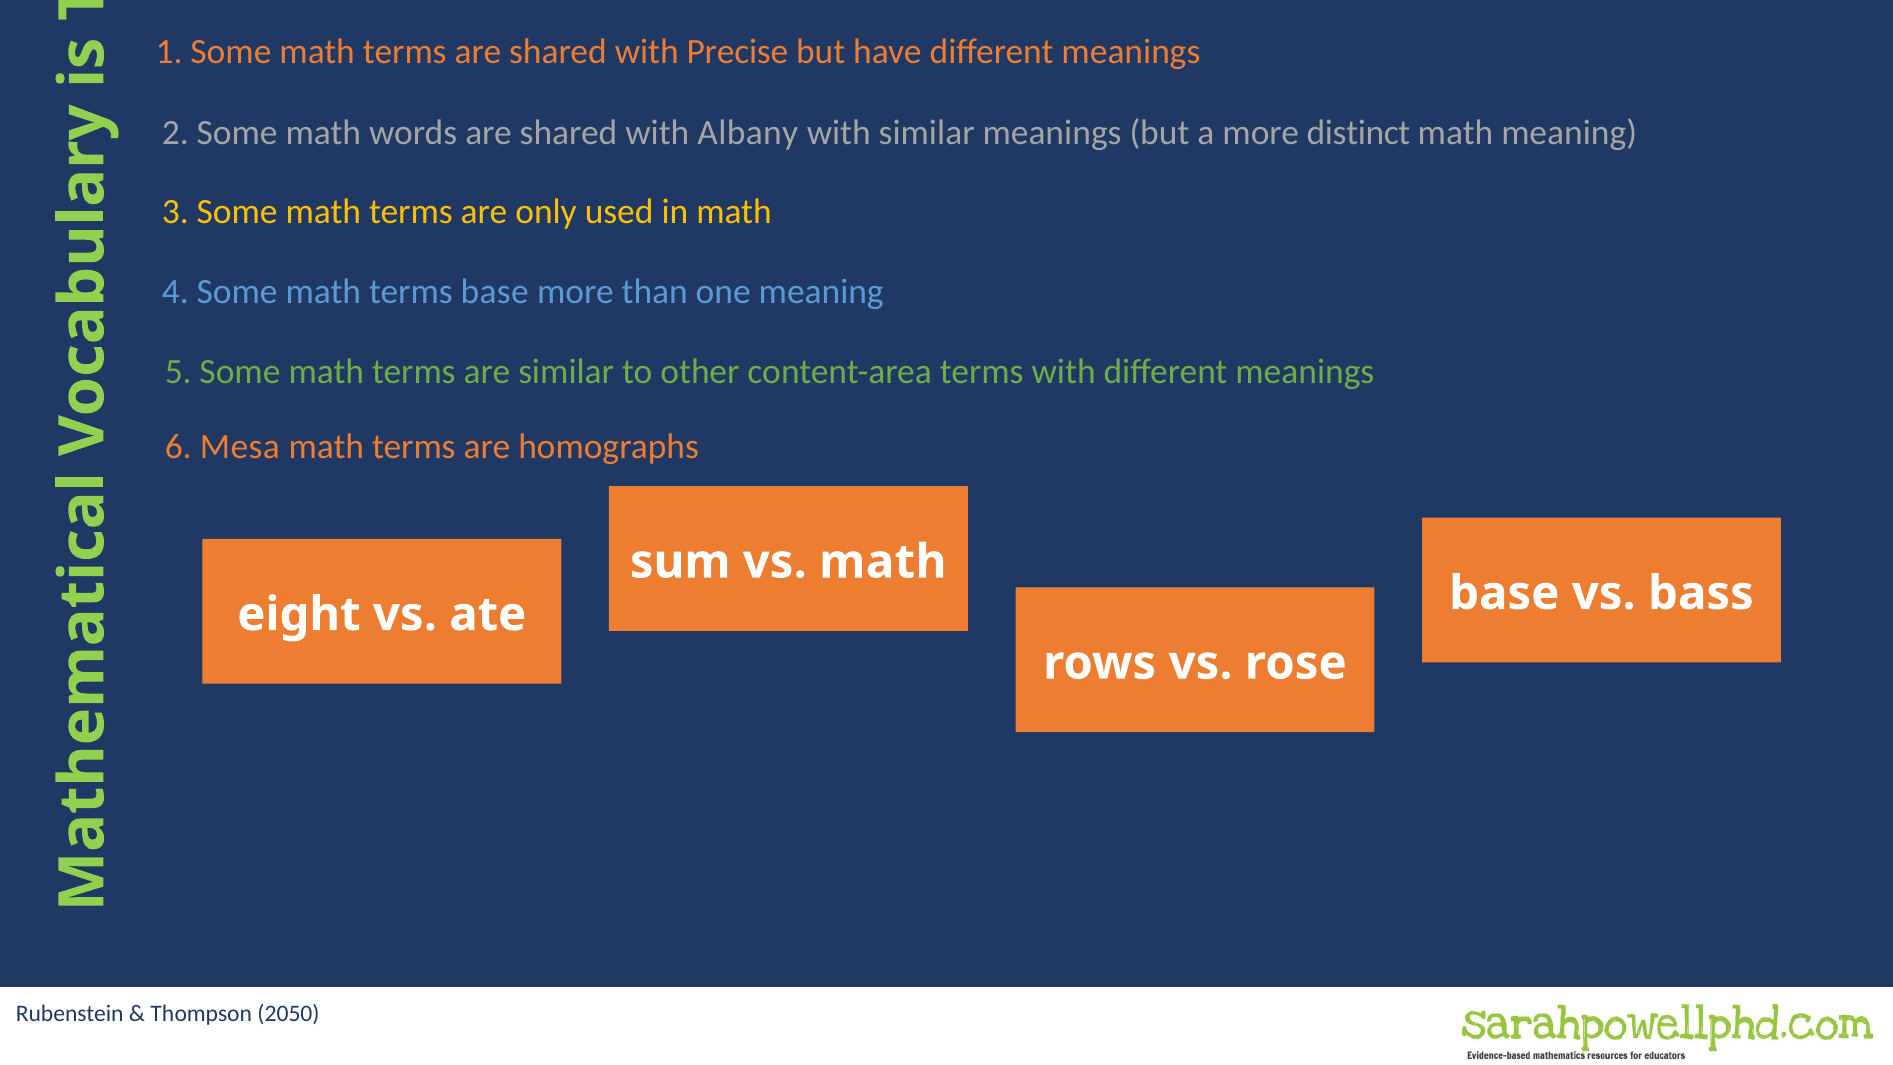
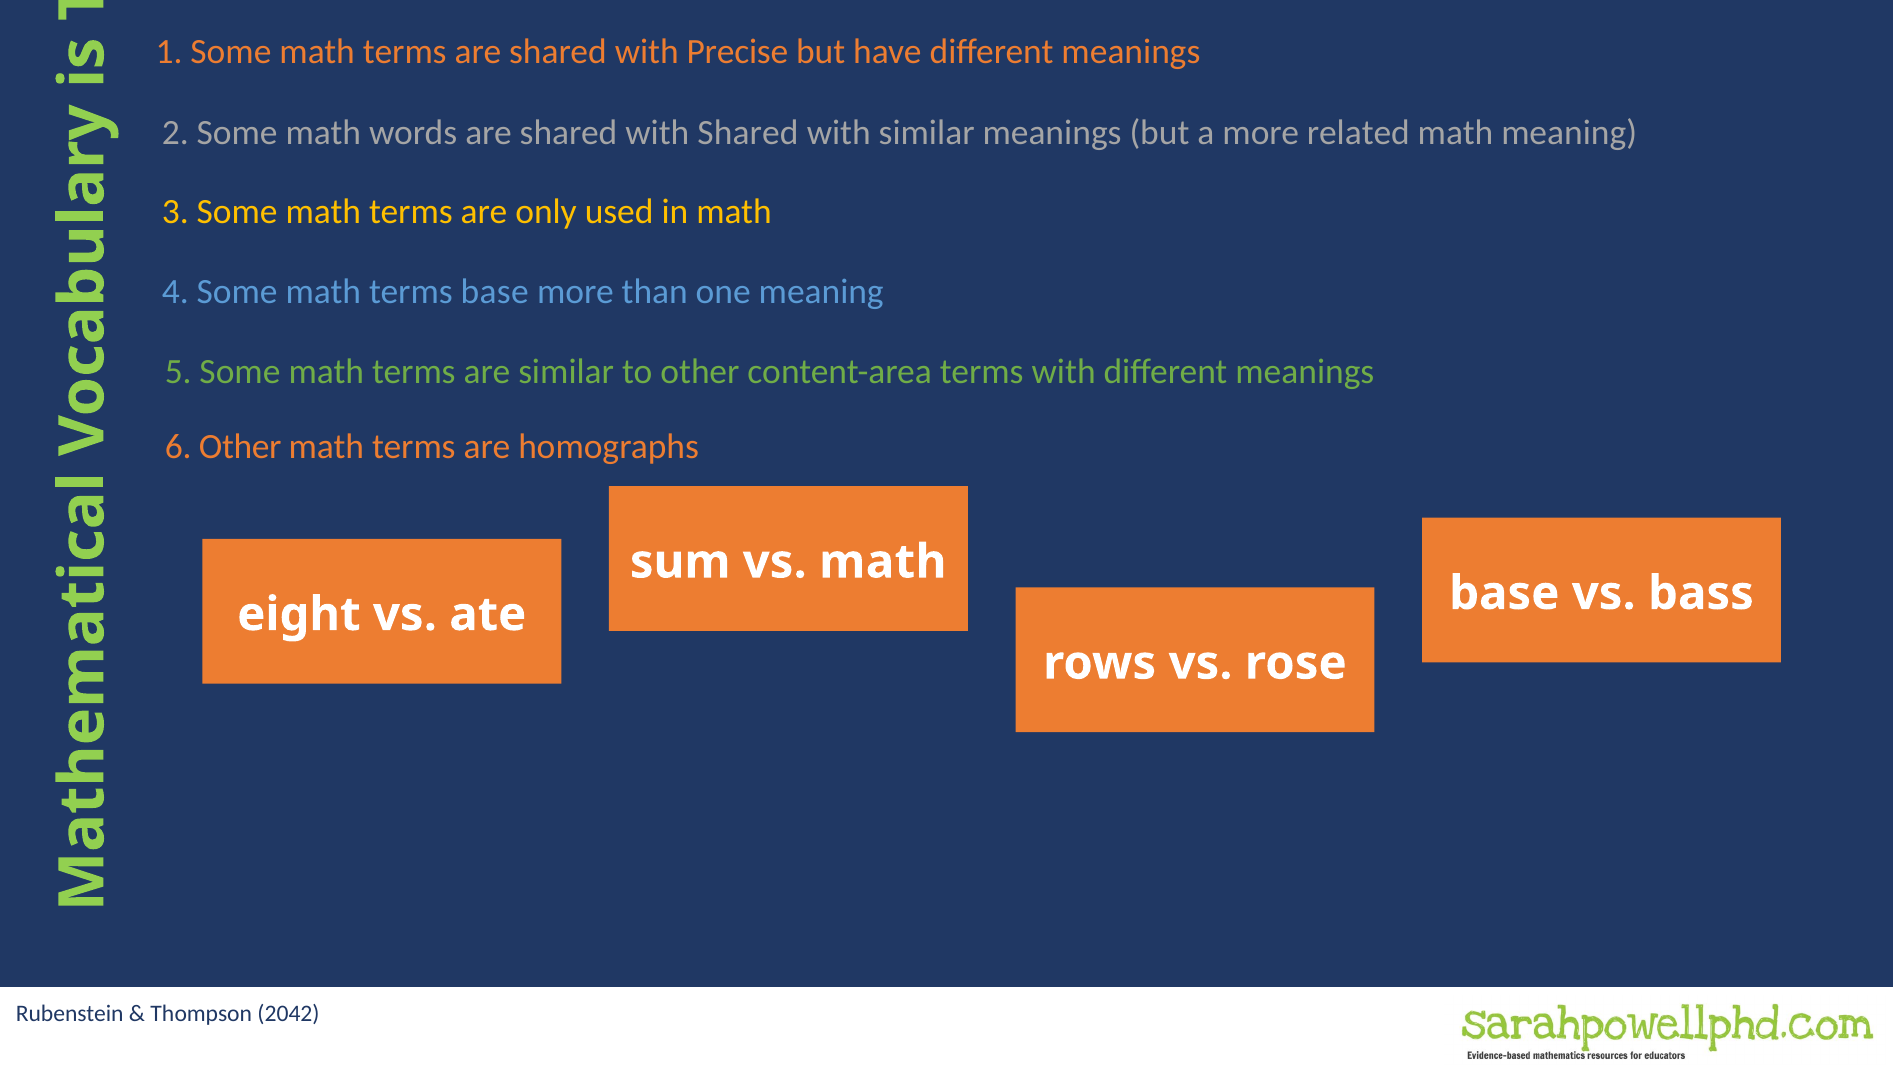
with Albany: Albany -> Shared
distinct: distinct -> related
6 Mesa: Mesa -> Other
2050: 2050 -> 2042
